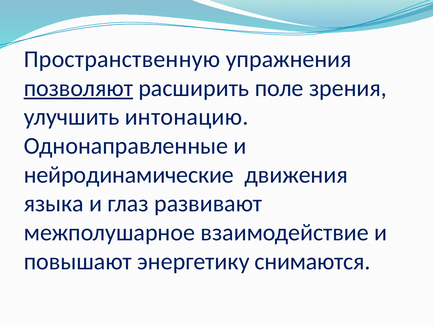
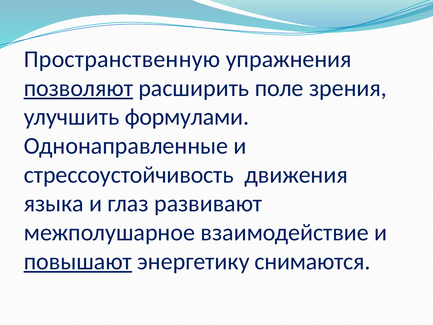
интонацию: интонацию -> формулами
нейродинамические: нейродинамические -> стрессоустойчивость
повышают underline: none -> present
